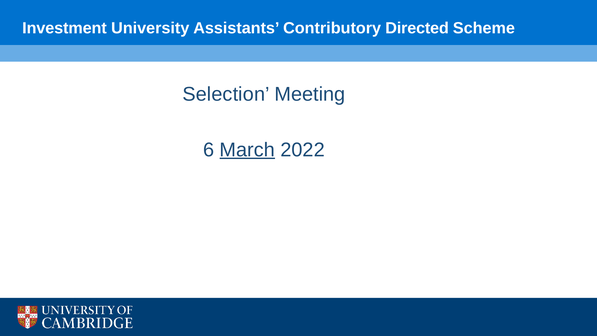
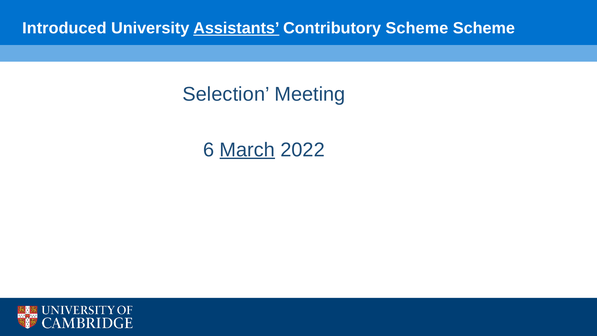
Investment: Investment -> Introduced
Assistants underline: none -> present
Contributory Directed: Directed -> Scheme
